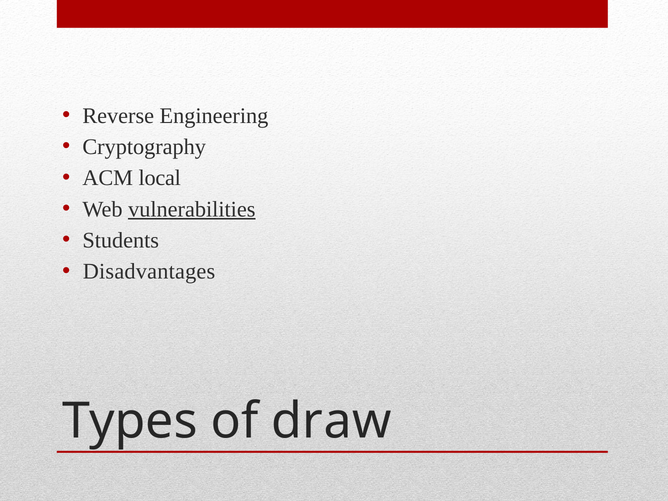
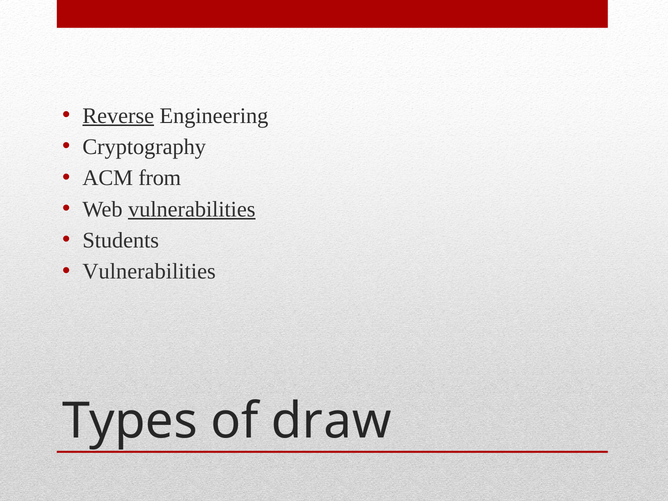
Reverse underline: none -> present
local: local -> from
Disadvantages at (149, 271): Disadvantages -> Vulnerabilities
